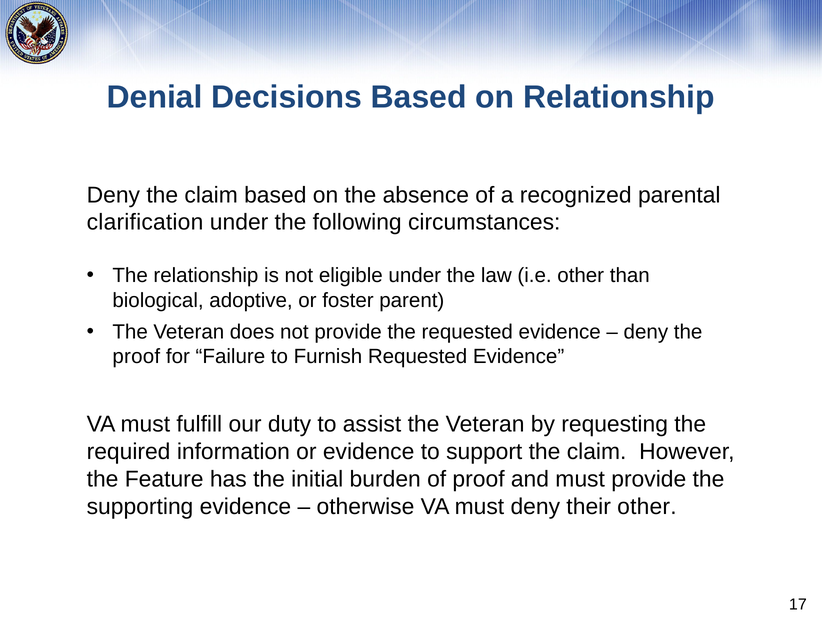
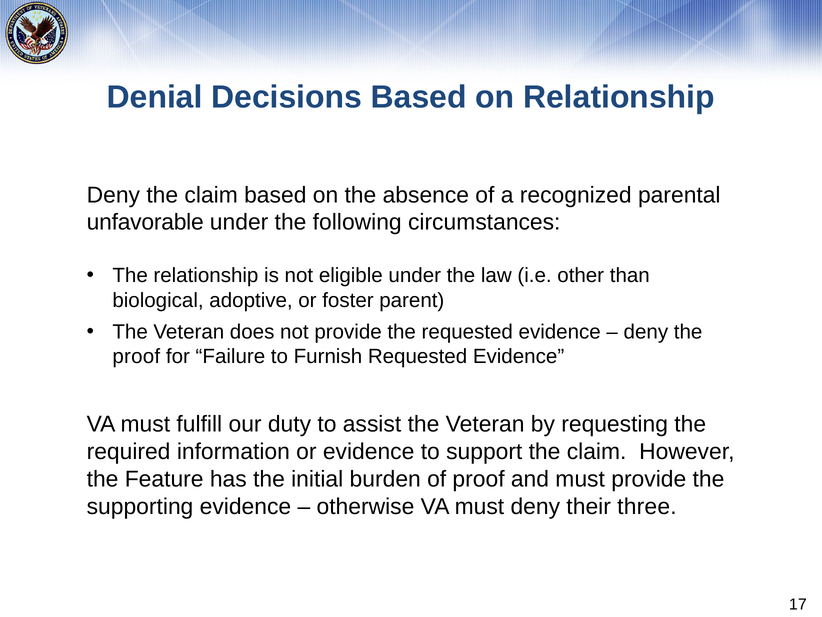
clarification: clarification -> unfavorable
their other: other -> three
